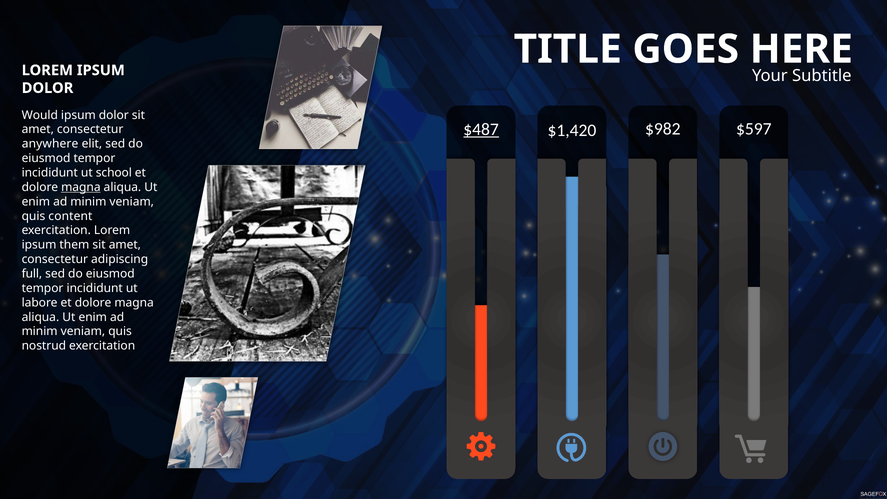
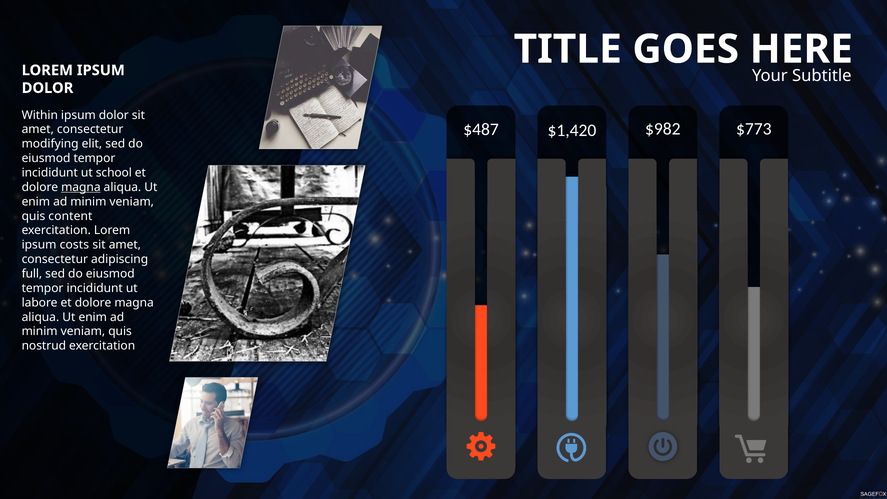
Would: Would -> Within
$487 underline: present -> none
$597: $597 -> $773
anywhere: anywhere -> modifying
them: them -> costs
